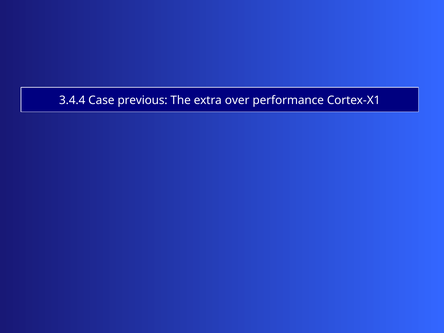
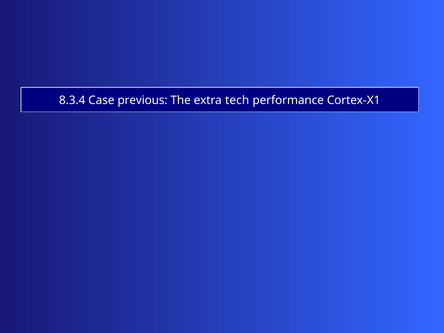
3.4.4: 3.4.4 -> 8.3.4
over: over -> tech
